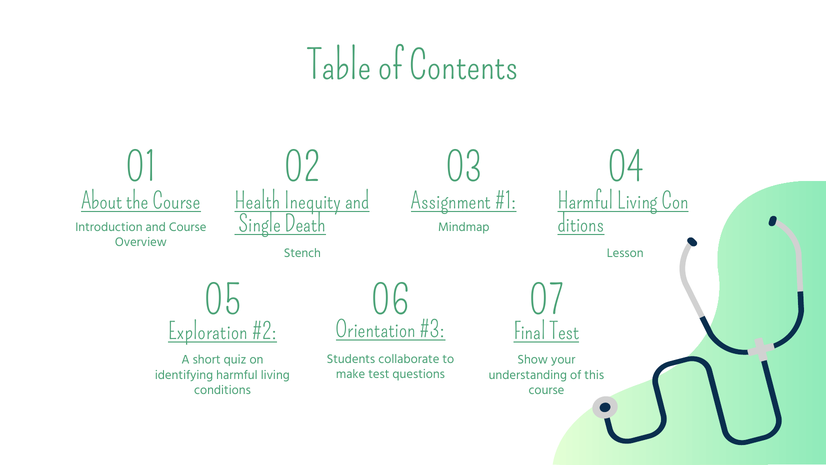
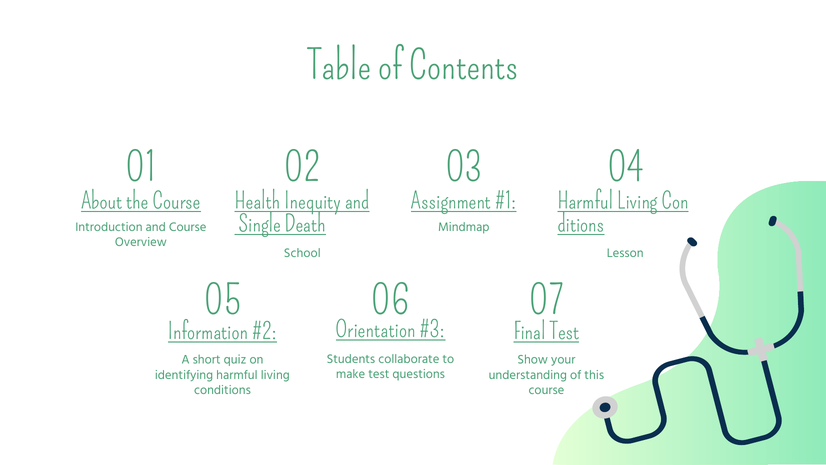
Stench: Stench -> School
Exploration: Exploration -> Information
